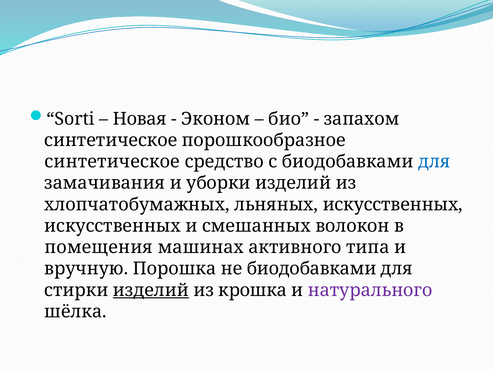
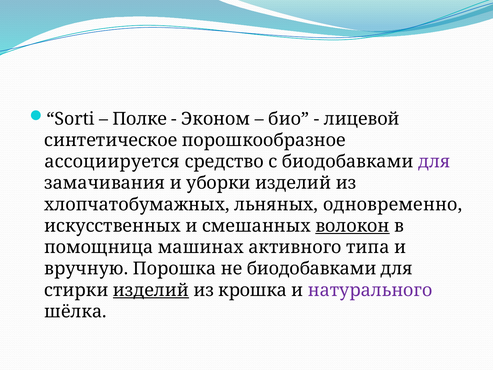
Новая: Новая -> Полке
запахом: запахом -> лицевой
синтетическое at (112, 162): синтетическое -> ассоциируется
для at (434, 162) colour: blue -> purple
льняных искусственных: искусственных -> одновременно
волокон underline: none -> present
помещения: помещения -> помощница
